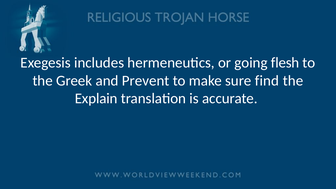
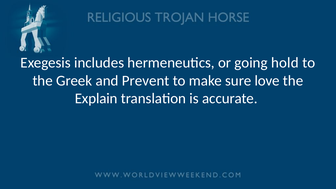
flesh: flesh -> hold
find: find -> love
